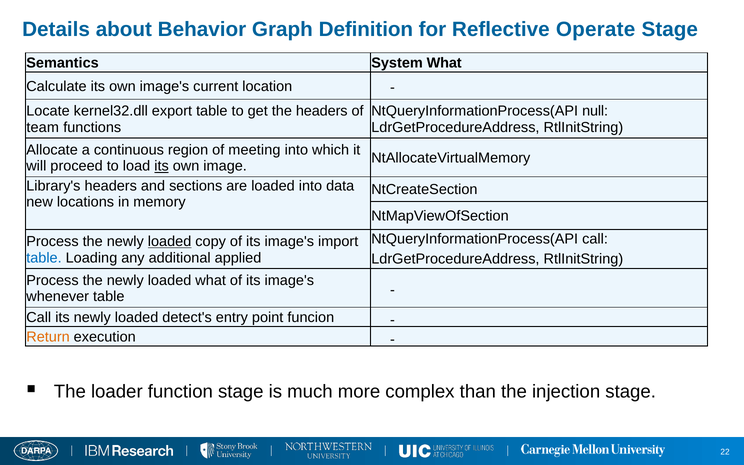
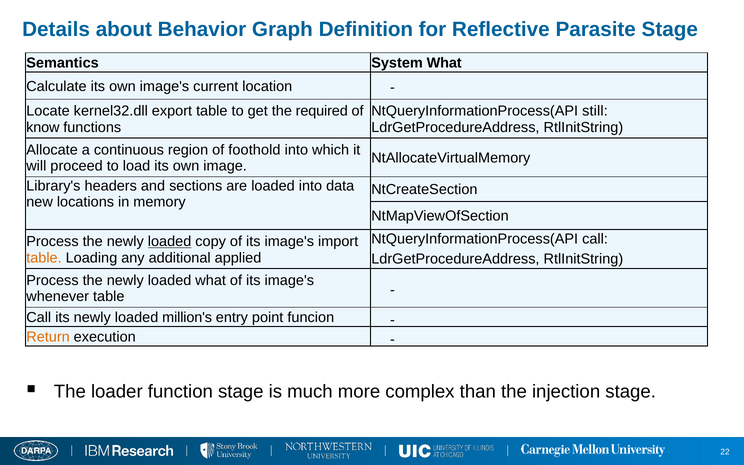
Operate: Operate -> Parasite
the headers: headers -> required
null: null -> still
team: team -> know
meeting: meeting -> foothold
its at (162, 166) underline: present -> none
table at (44, 258) colour: blue -> orange
detect's: detect's -> million's
